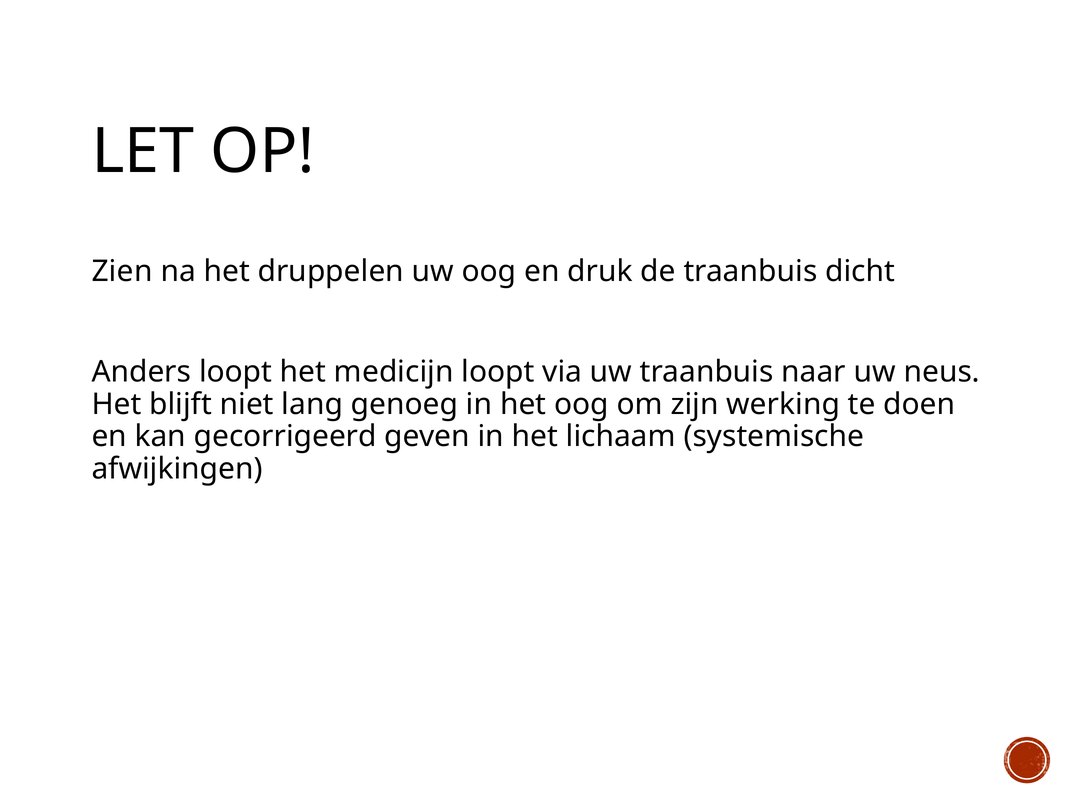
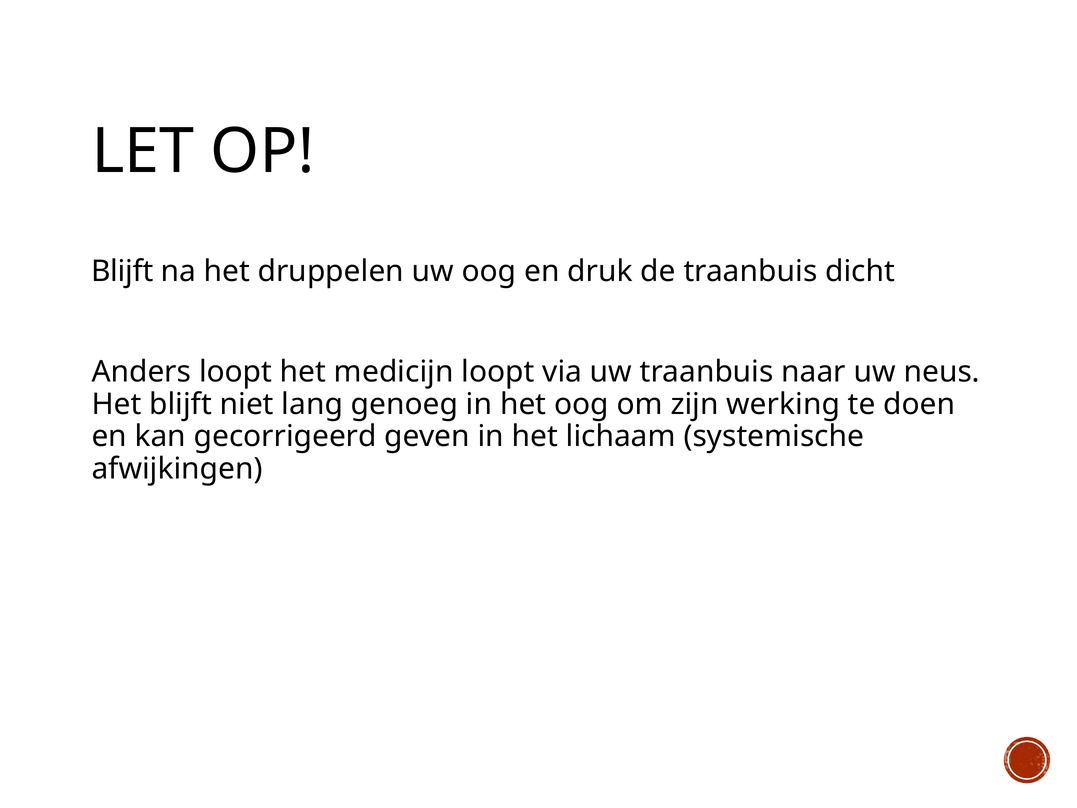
Zien at (122, 271): Zien -> Blijft
